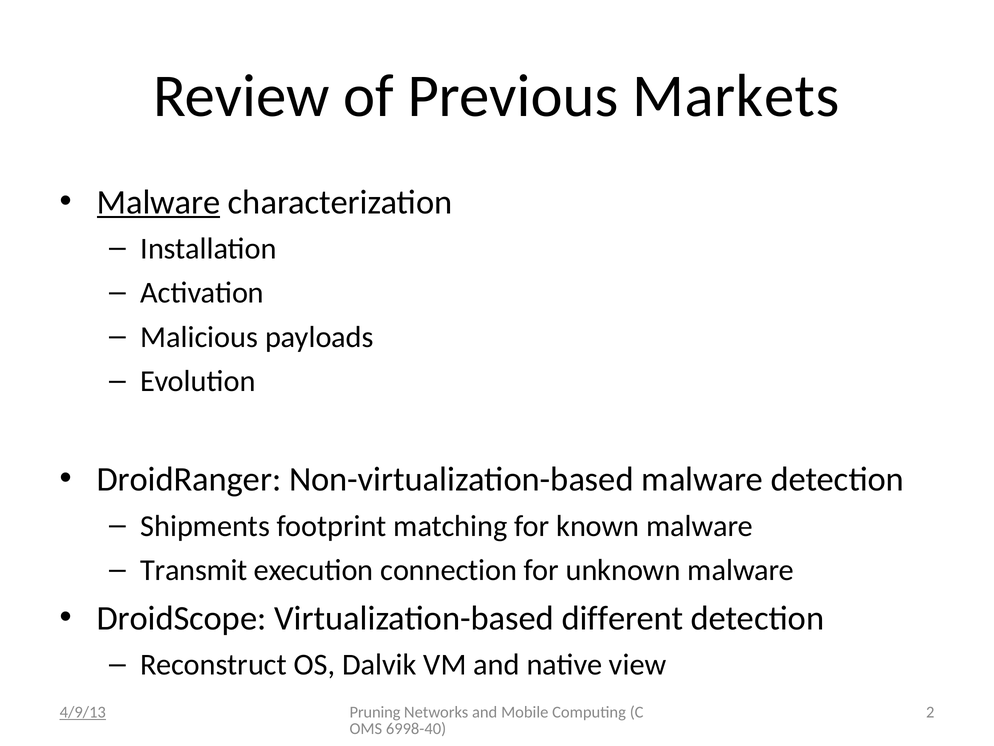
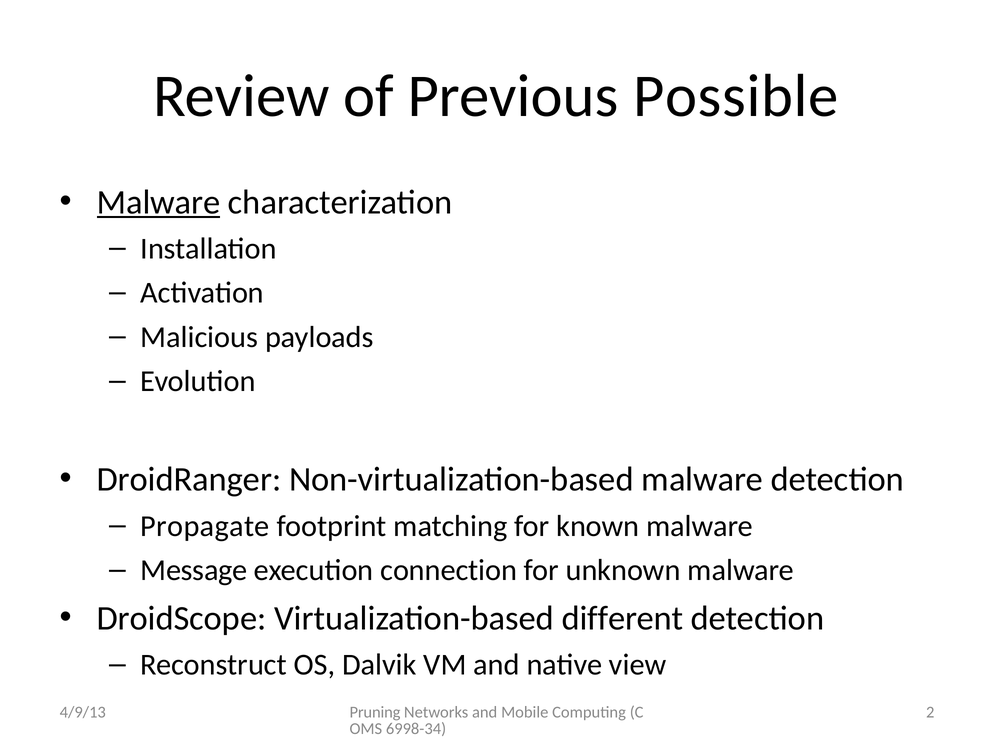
Markets: Markets -> Possible
Shipments: Shipments -> Propagate
Transmit: Transmit -> Message
4/9/13 underline: present -> none
6998-40: 6998-40 -> 6998-34
